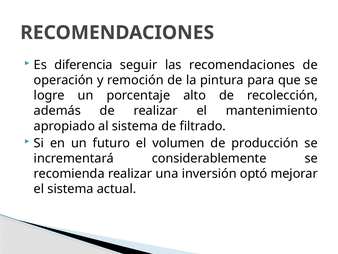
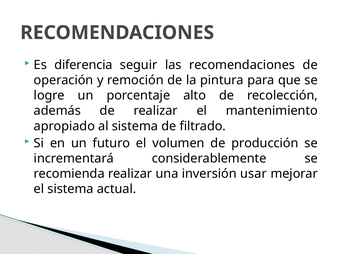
optó: optó -> usar
